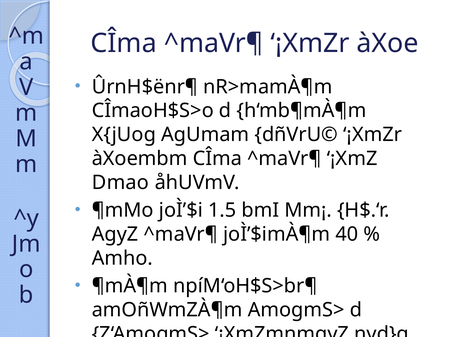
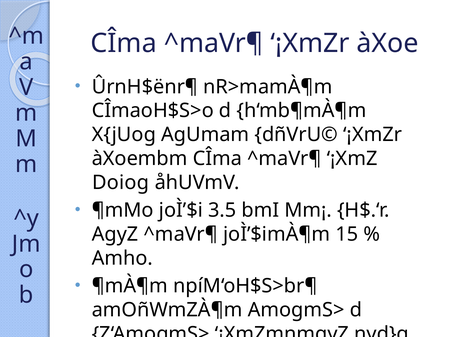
Dmao: Dmao -> Doiog
1.5: 1.5 -> 3.5
40: 40 -> 15
